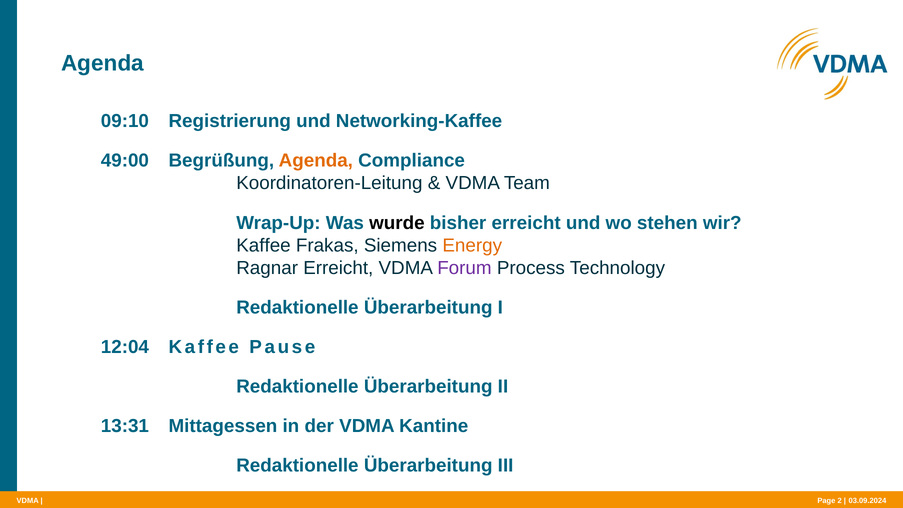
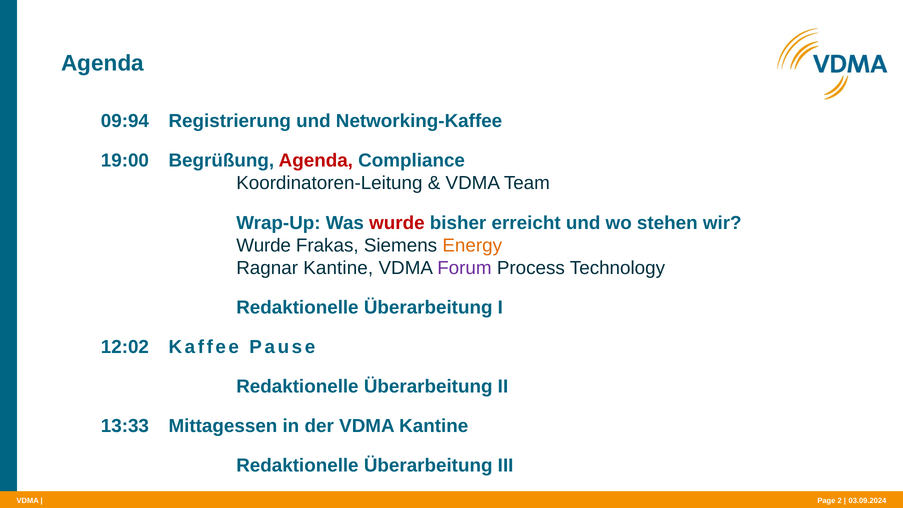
09:10: 09:10 -> 09:94
49:00: 49:00 -> 19:00
Agenda at (316, 161) colour: orange -> red
wurde at (397, 223) colour: black -> red
Kaffee at (264, 245): Kaffee -> Wurde
Ragnar Erreicht: Erreicht -> Kantine
12:04: 12:04 -> 12:02
13:31: 13:31 -> 13:33
